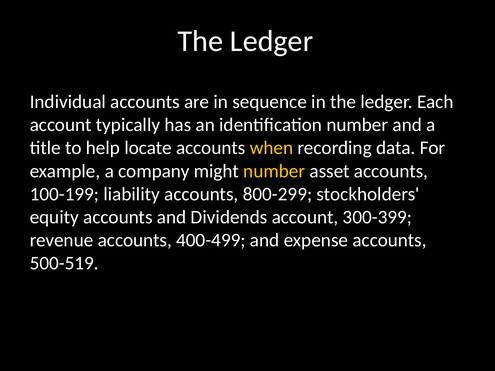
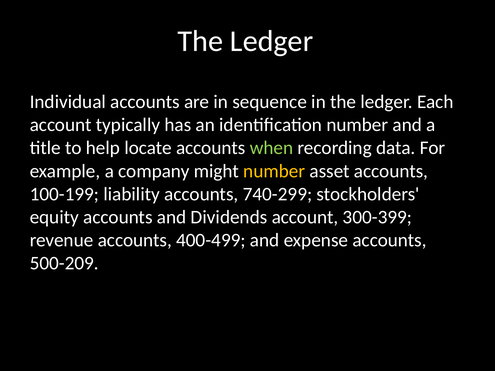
when colour: yellow -> light green
800-299: 800-299 -> 740-299
500-519: 500-519 -> 500-209
